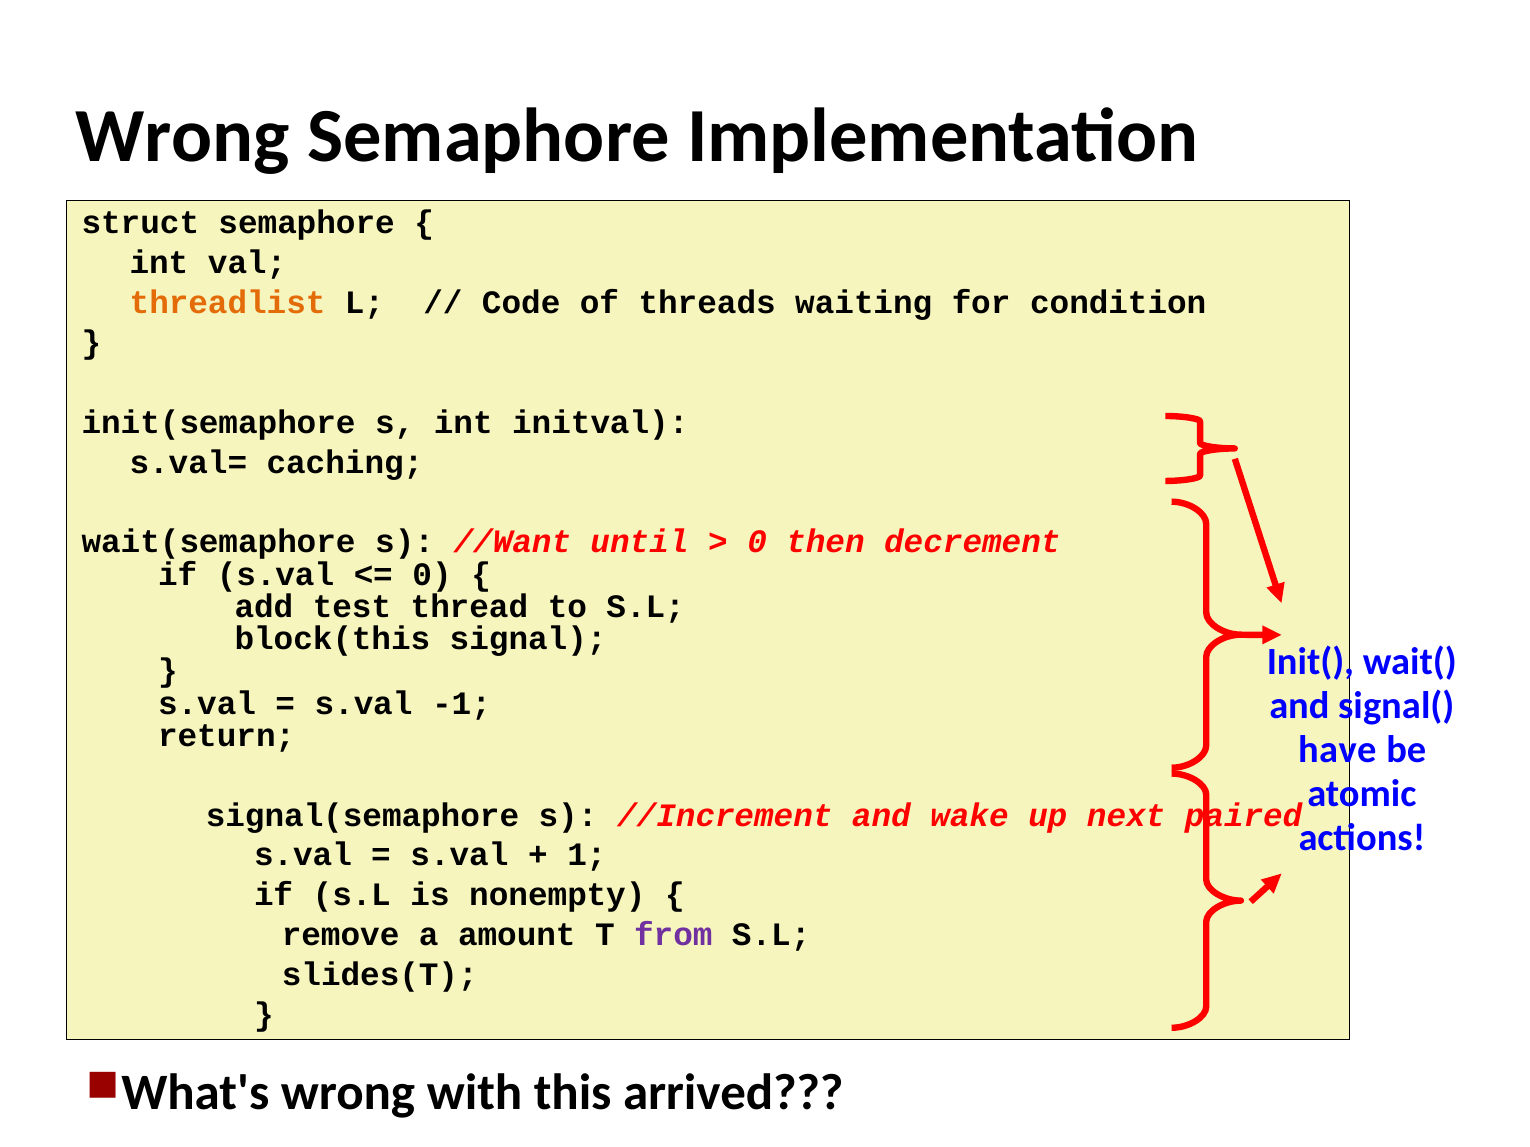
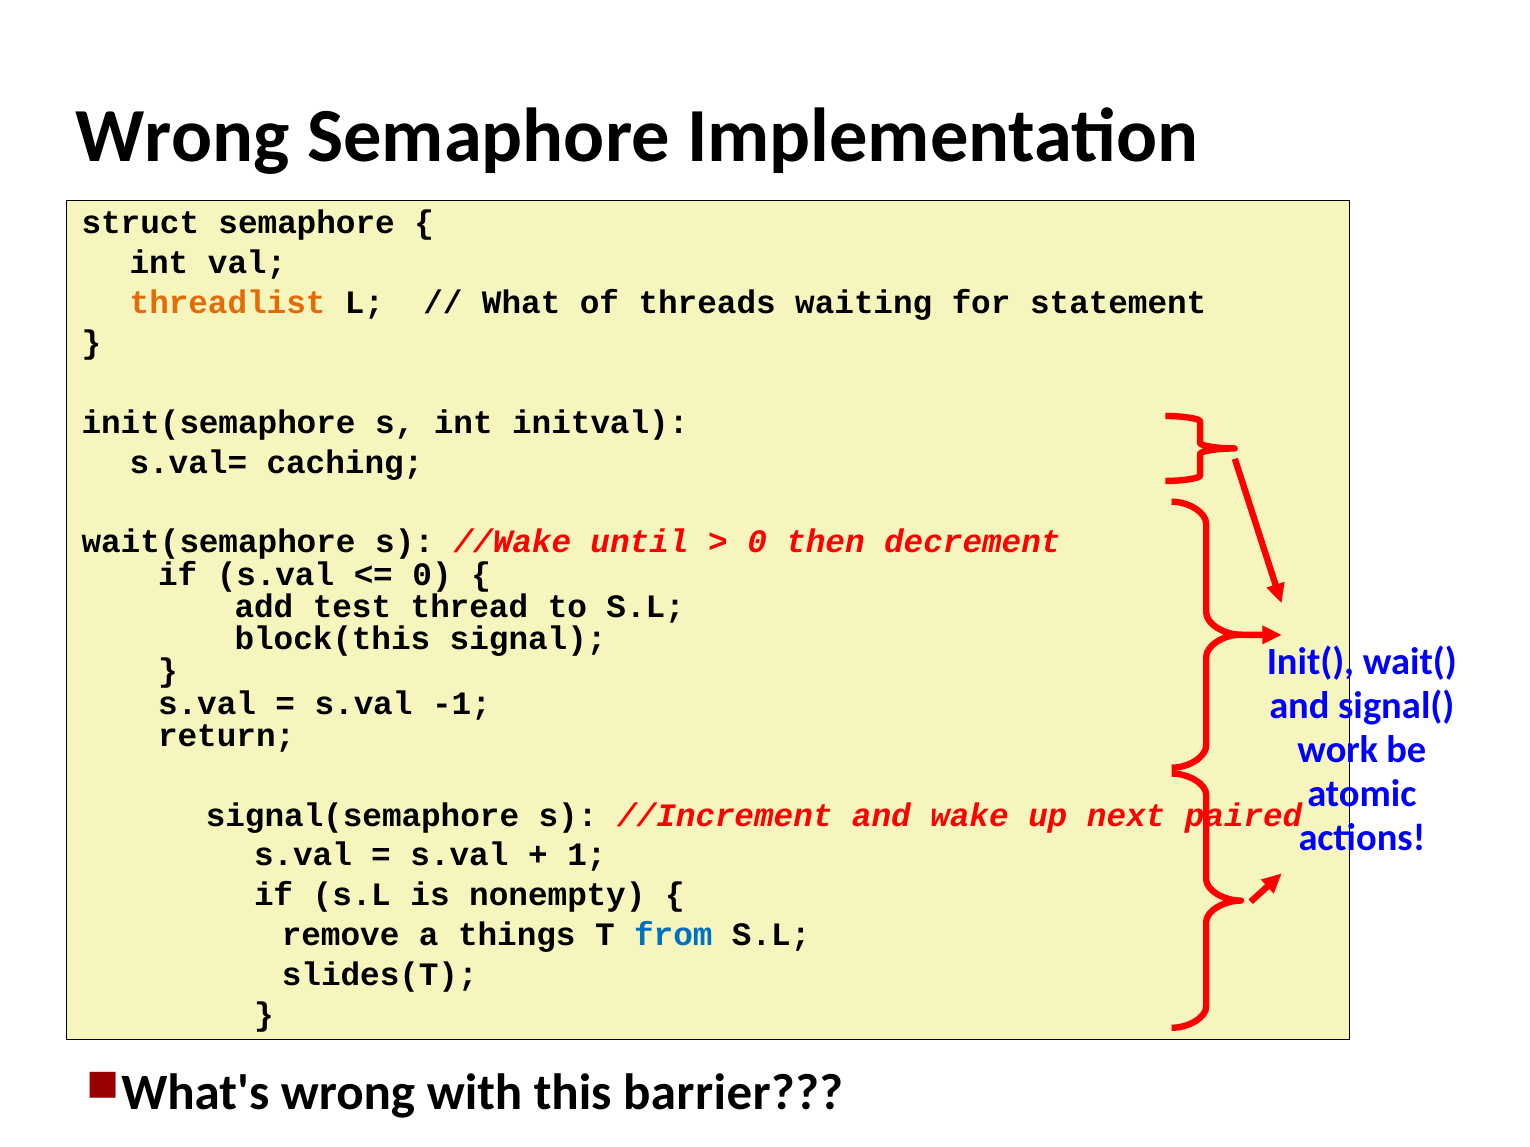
Code: Code -> What
condition: condition -> statement
//Want: //Want -> //Wake
have: have -> work
amount: amount -> things
from colour: purple -> blue
arrived: arrived -> barrier
